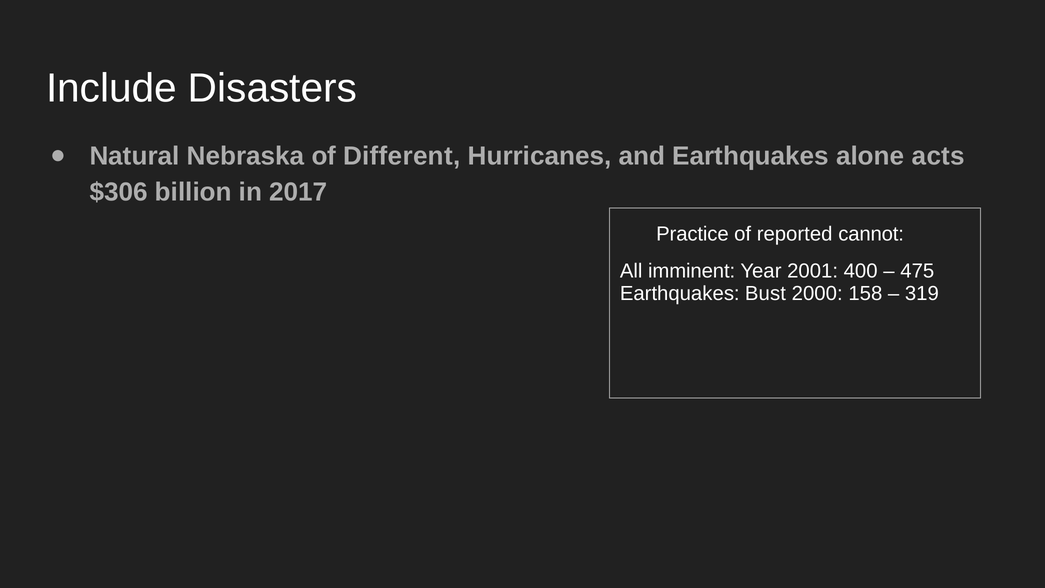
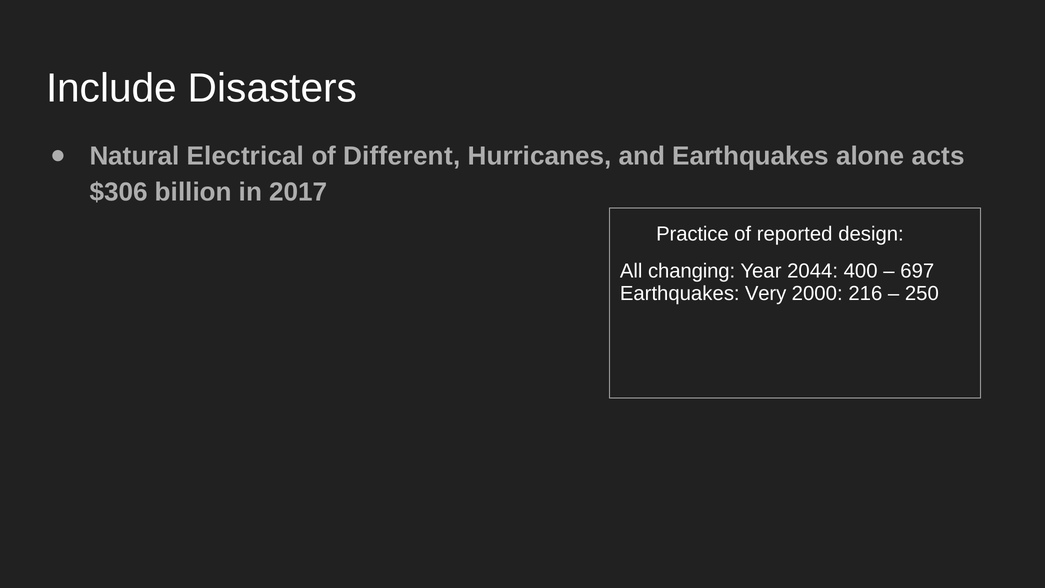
Nebraska: Nebraska -> Electrical
cannot: cannot -> design
imminent: imminent -> changing
2001: 2001 -> 2044
475: 475 -> 697
Bust: Bust -> Very
158: 158 -> 216
319: 319 -> 250
